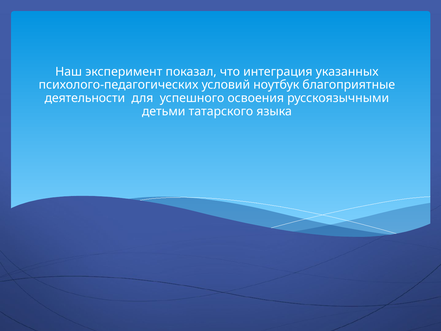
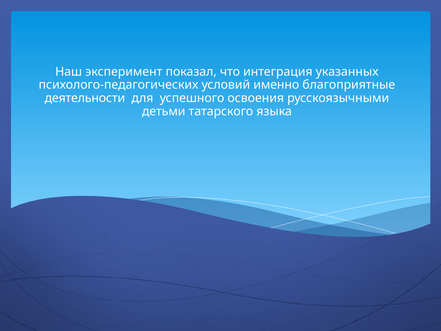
ноутбук: ноутбук -> именно
